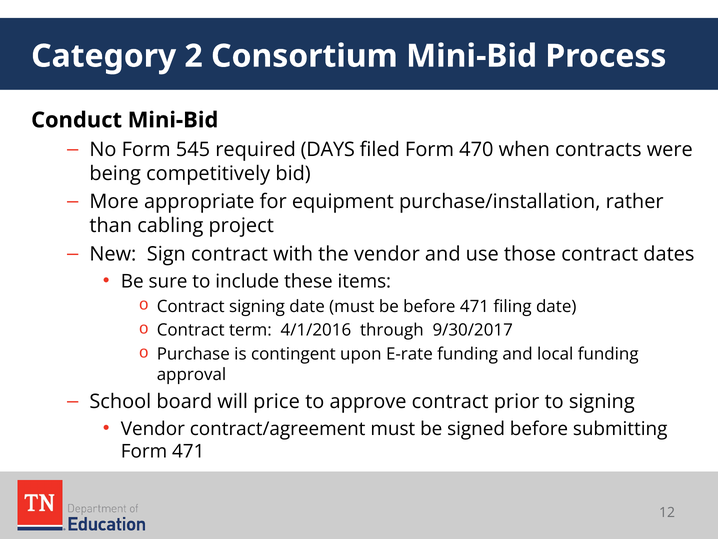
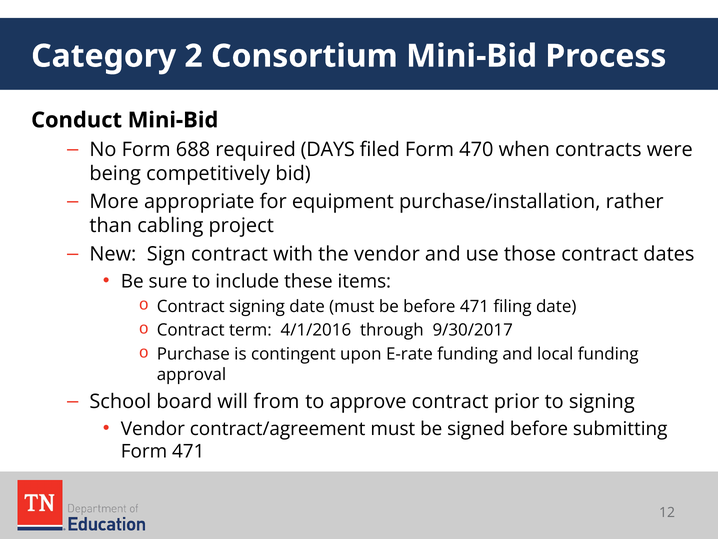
545: 545 -> 688
price: price -> from
